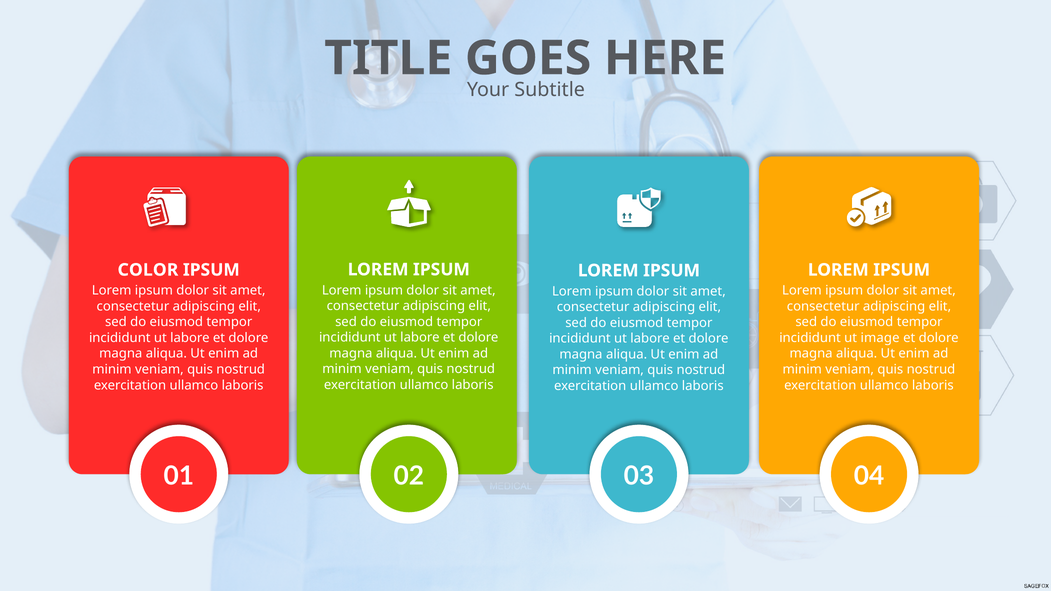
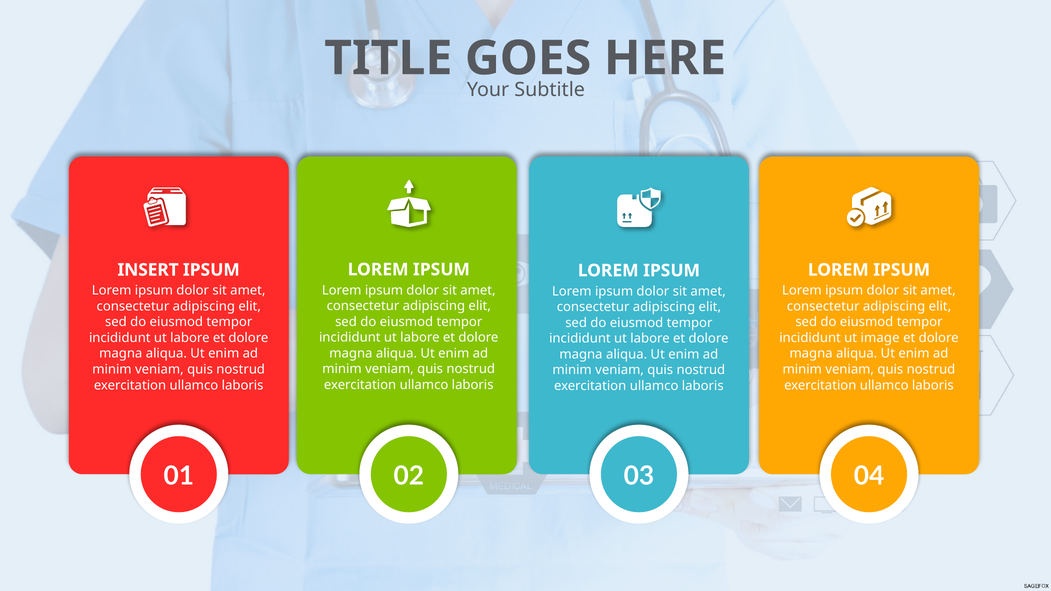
COLOR: COLOR -> INSERT
